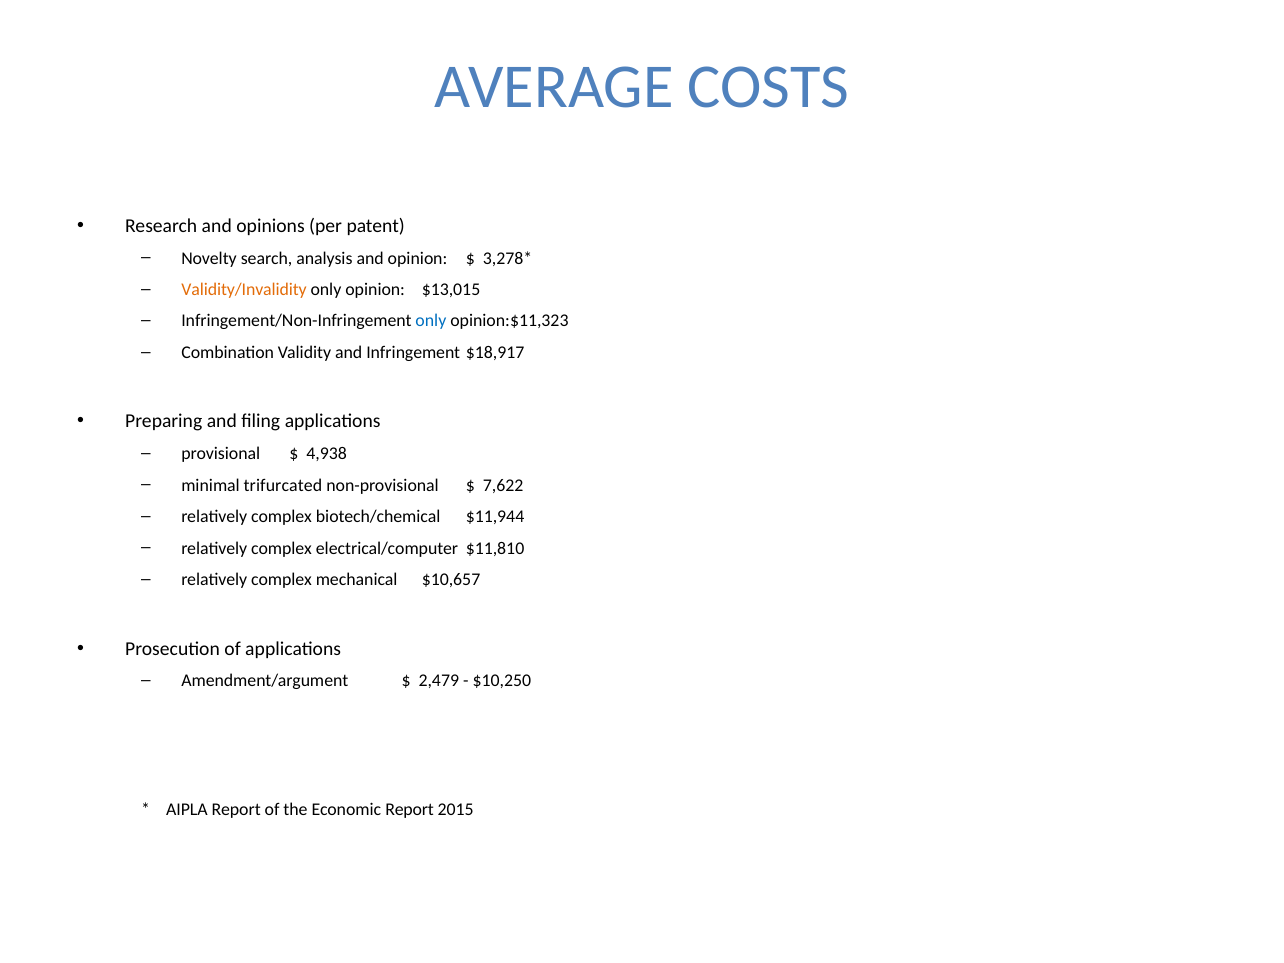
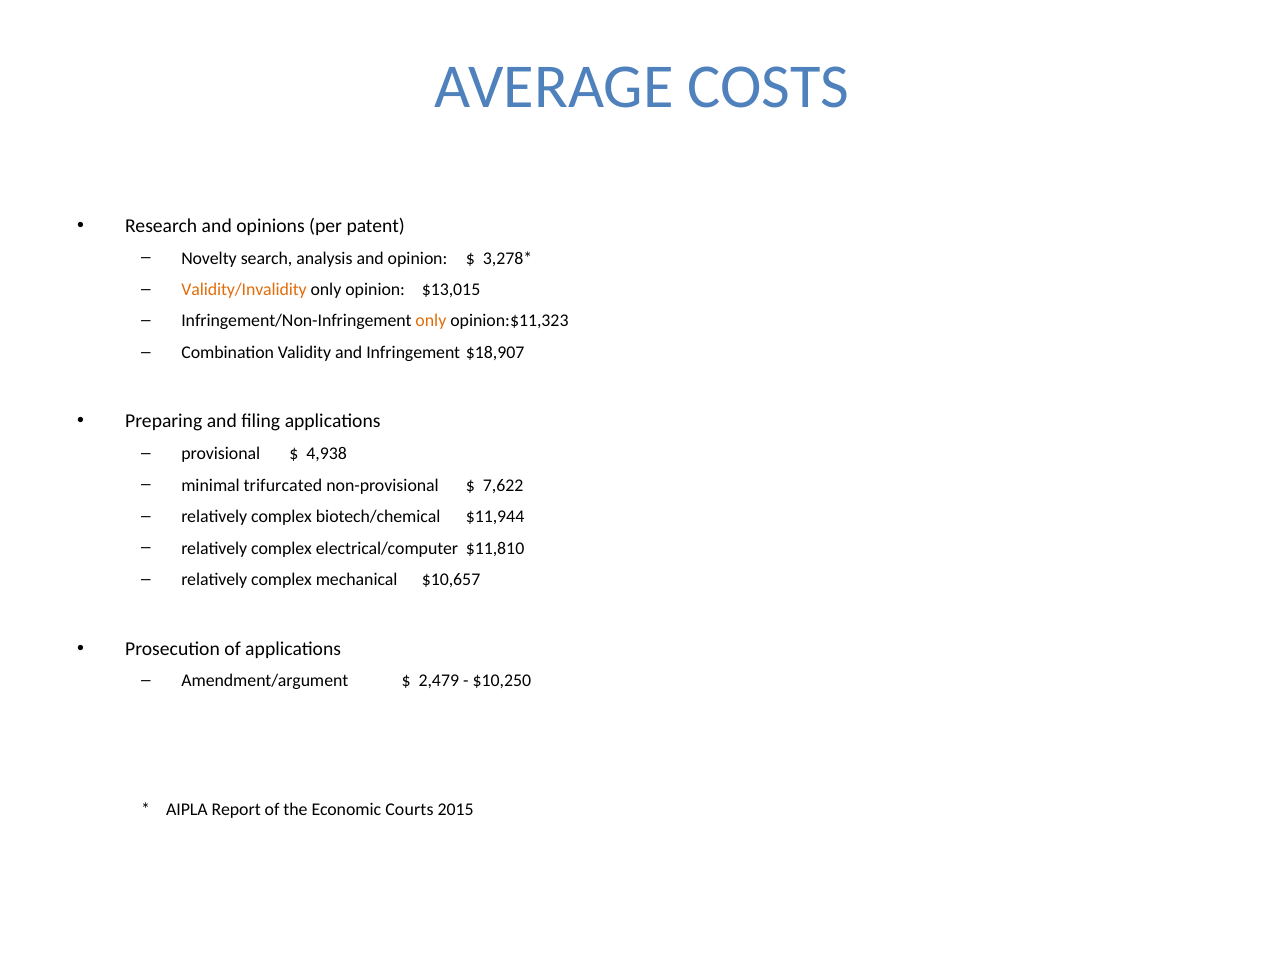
only at (431, 321) colour: blue -> orange
$18,917: $18,917 -> $18,907
Economic Report: Report -> Courts
